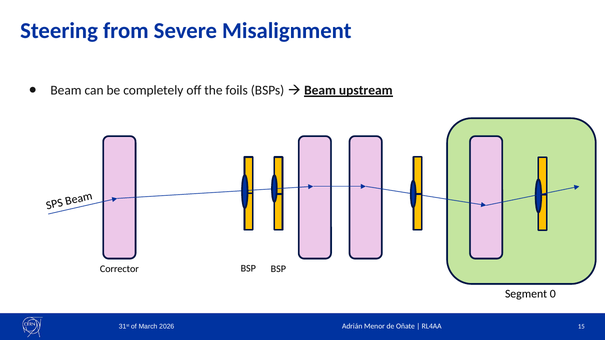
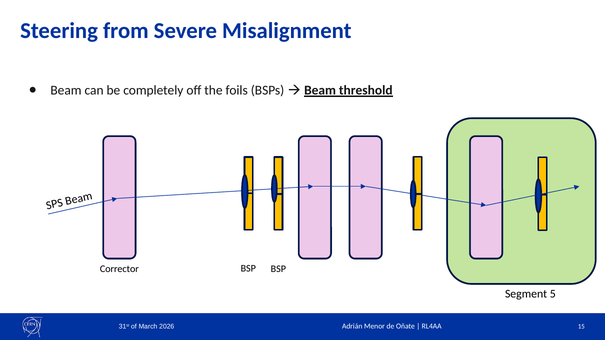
upstream: upstream -> threshold
0: 0 -> 5
